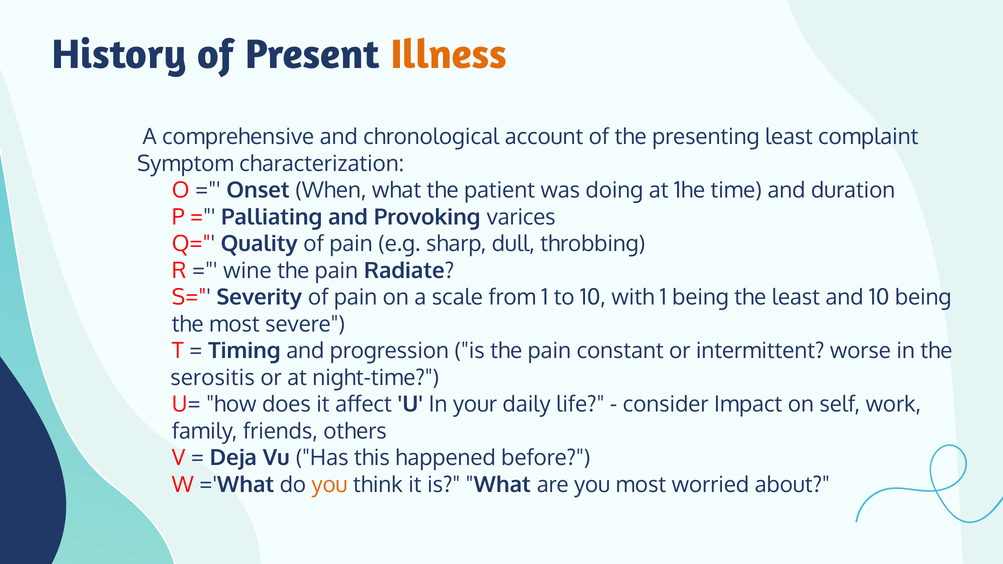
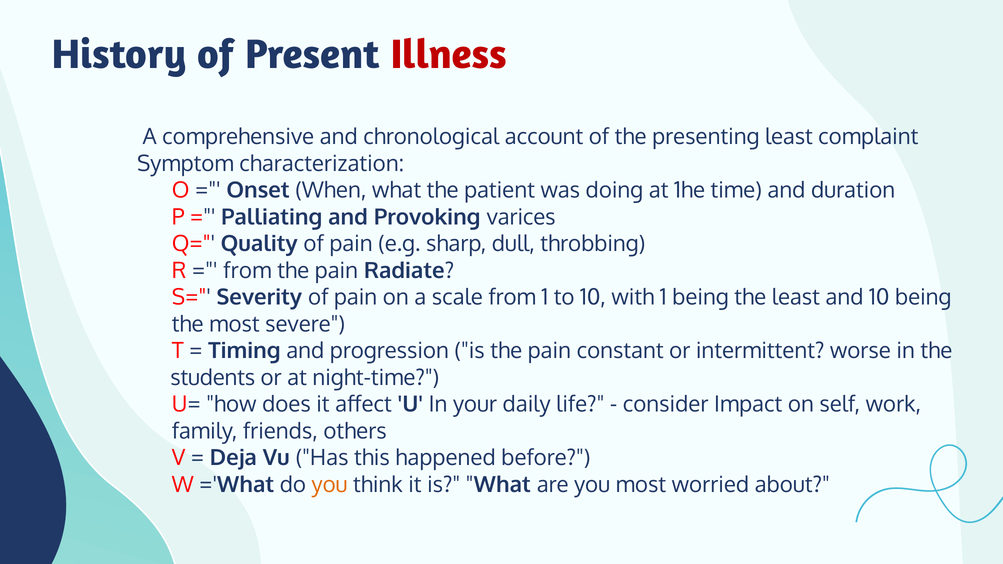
Illness colour: orange -> red
wine at (247, 271): wine -> from
serositis: serositis -> students
